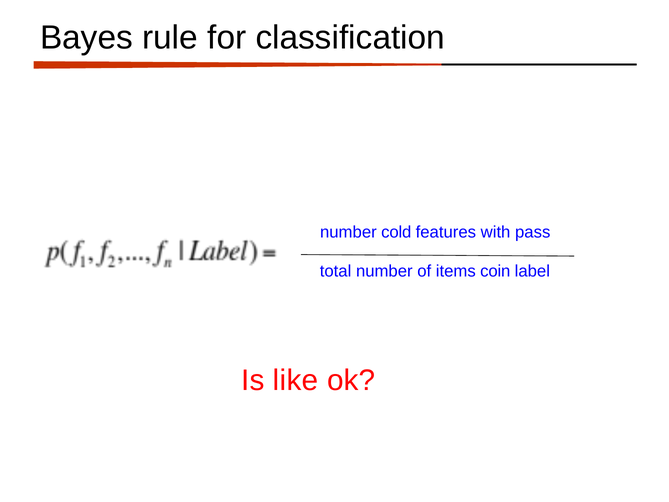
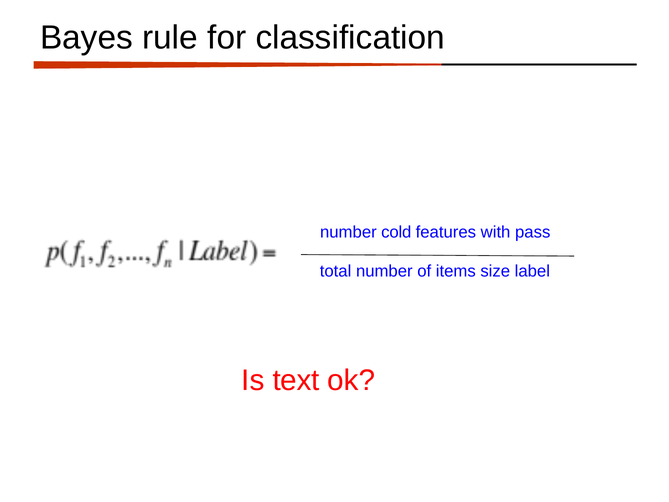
coin: coin -> size
like: like -> text
